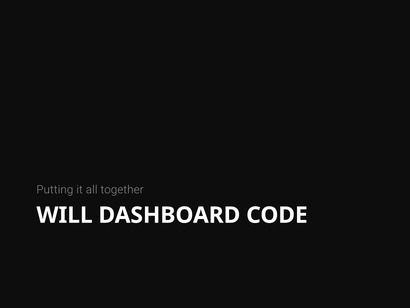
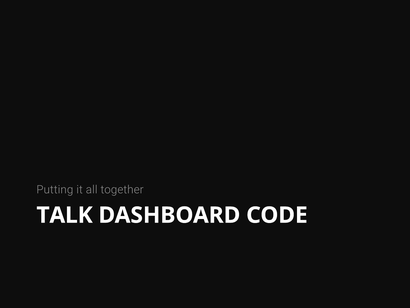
WILL: WILL -> TALK
